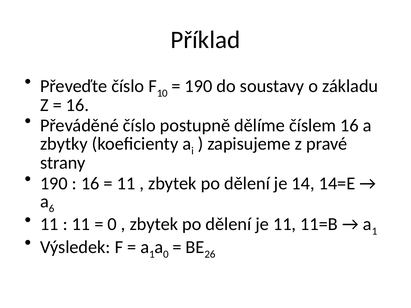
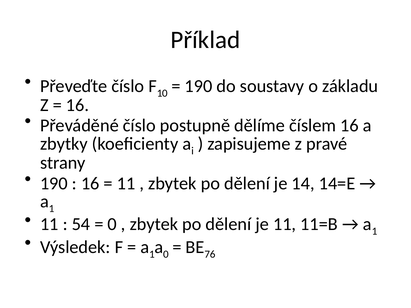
6 at (52, 209): 6 -> 1
11 at (81, 224): 11 -> 54
26: 26 -> 76
